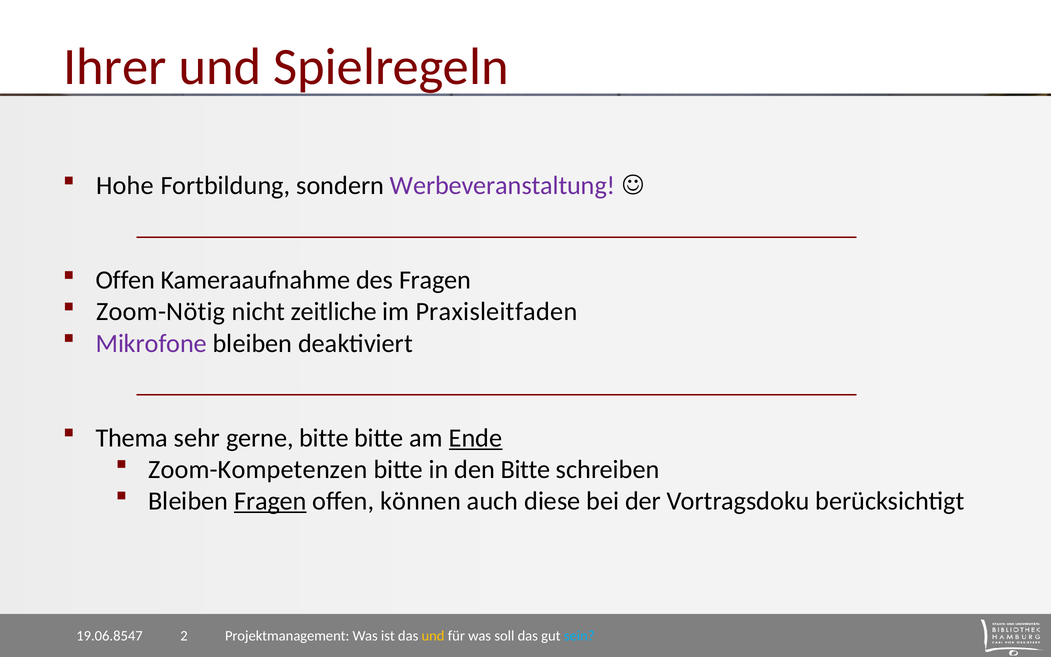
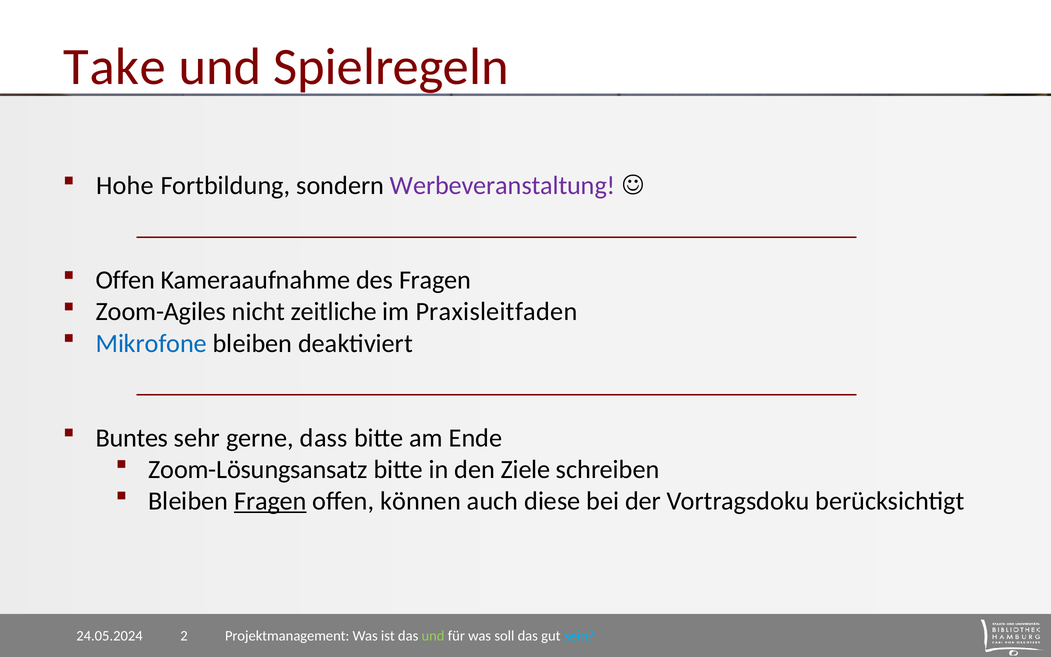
Ihrer: Ihrer -> Take
Zoom-Nötig: Zoom-Nötig -> Zoom-Agiles
Mikrofone colour: purple -> blue
Thema: Thema -> Buntes
gerne bitte: bitte -> dass
Ende underline: present -> none
Zoom-Kompetenzen: Zoom-Kompetenzen -> Zoom-Lösungsansatz
den Bitte: Bitte -> Ziele
19.06.8547: 19.06.8547 -> 24.05.2024
und at (433, 636) colour: yellow -> light green
